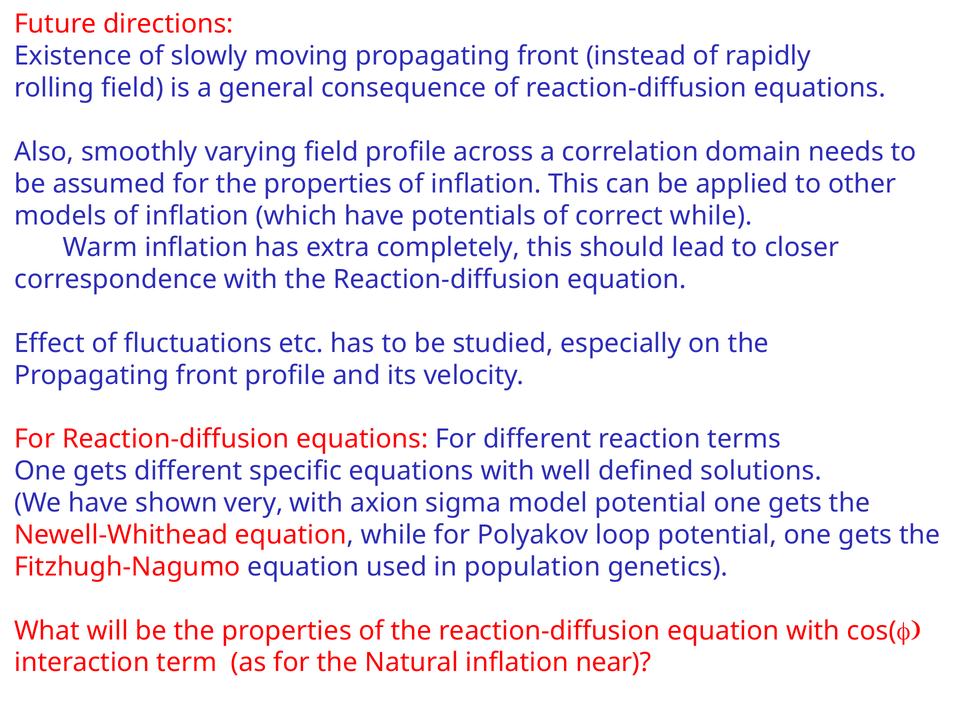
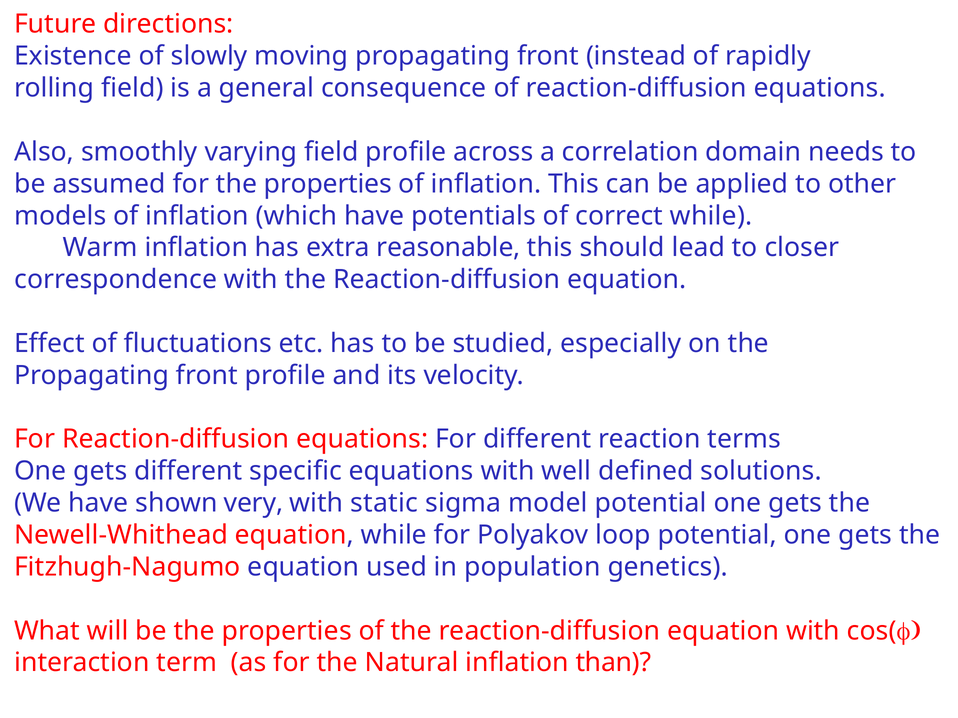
completely: completely -> reasonable
axion: axion -> static
near: near -> than
